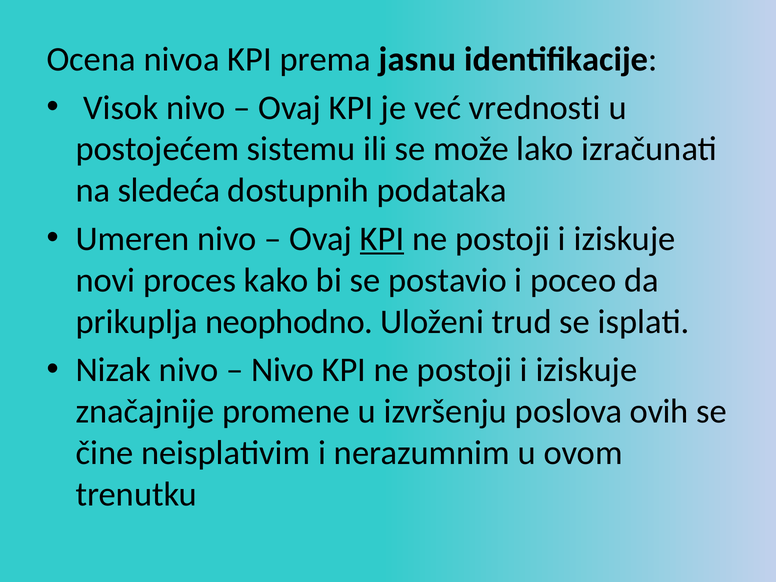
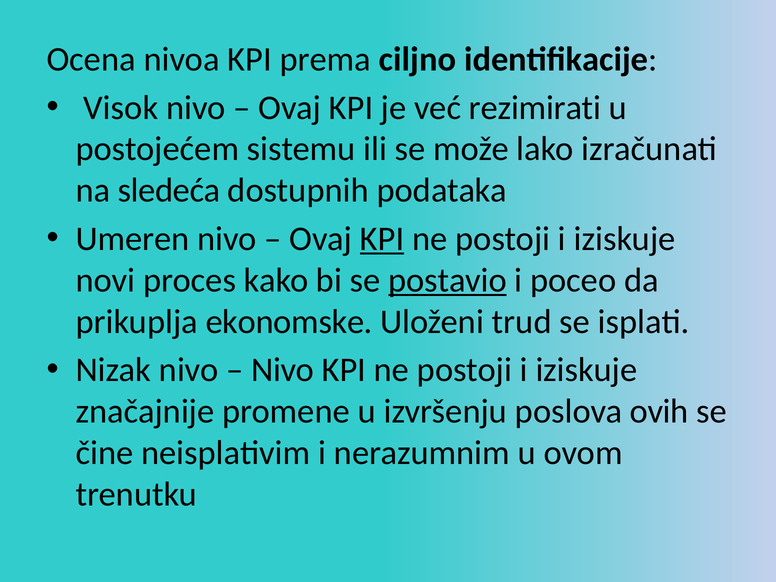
jasnu: jasnu -> ciljno
vrednosti: vrednosti -> rezimirati
postavio underline: none -> present
neophodno: neophodno -> ekonomske
